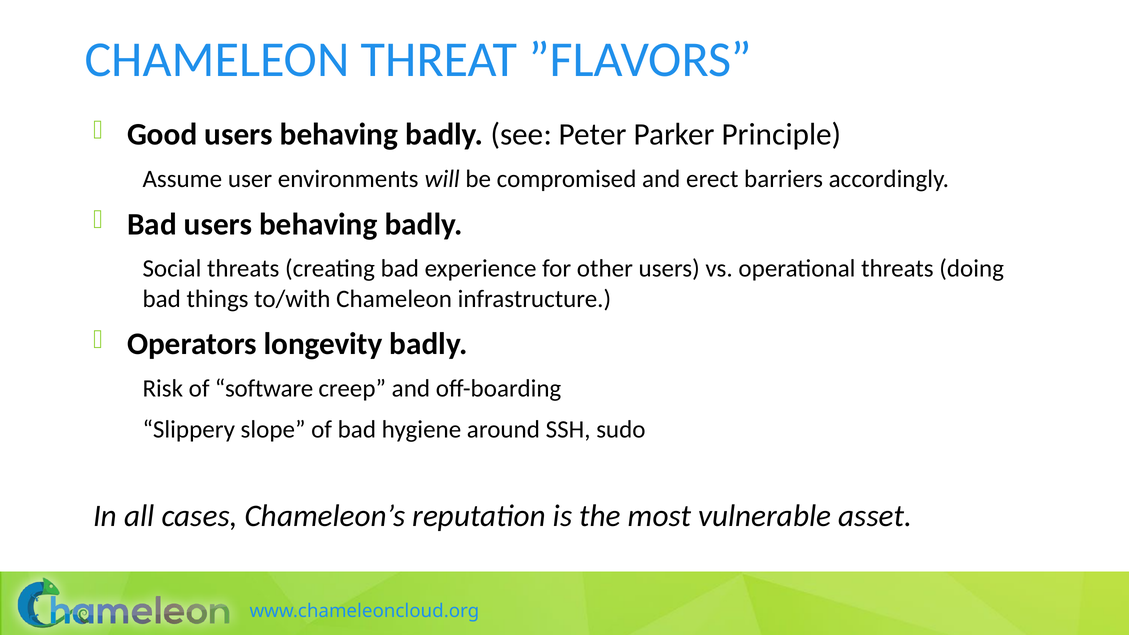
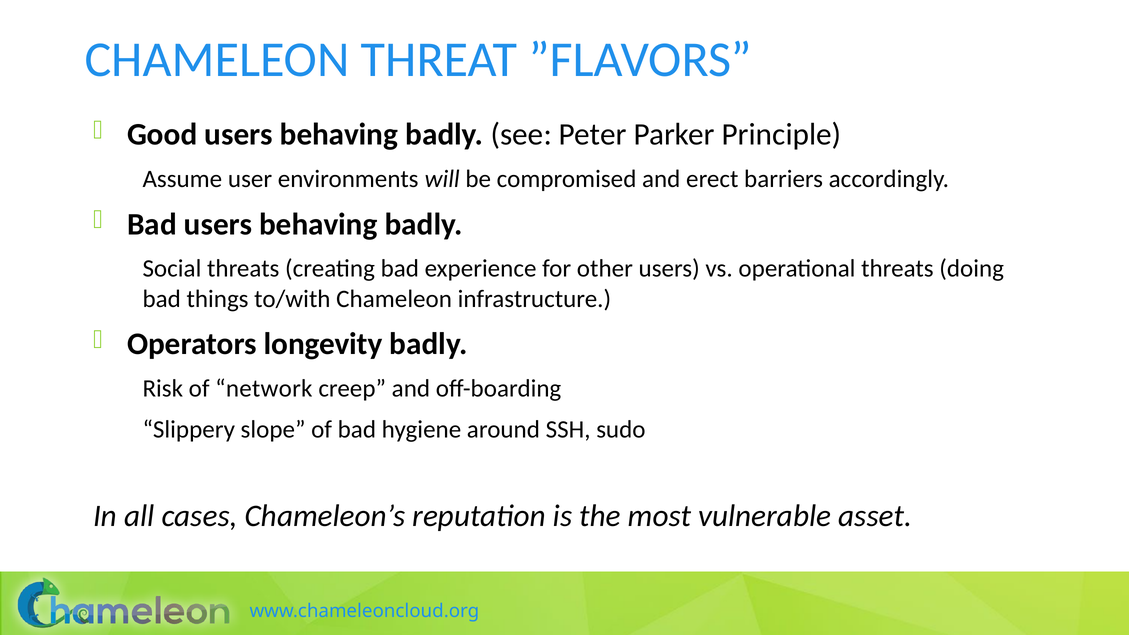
software: software -> network
